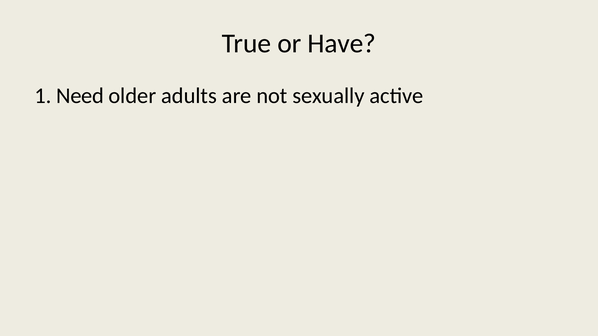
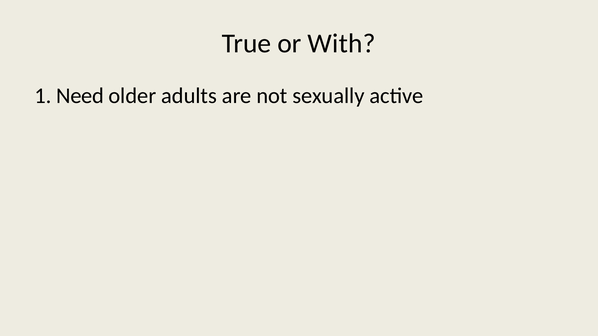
Have: Have -> With
